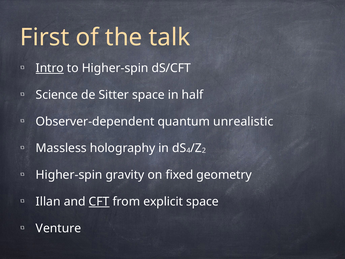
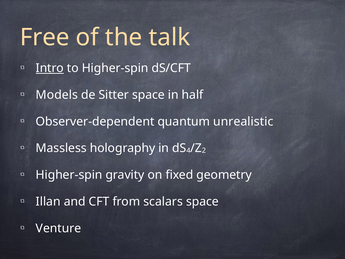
First: First -> Free
Science: Science -> Models
CFT underline: present -> none
explicit: explicit -> scalars
